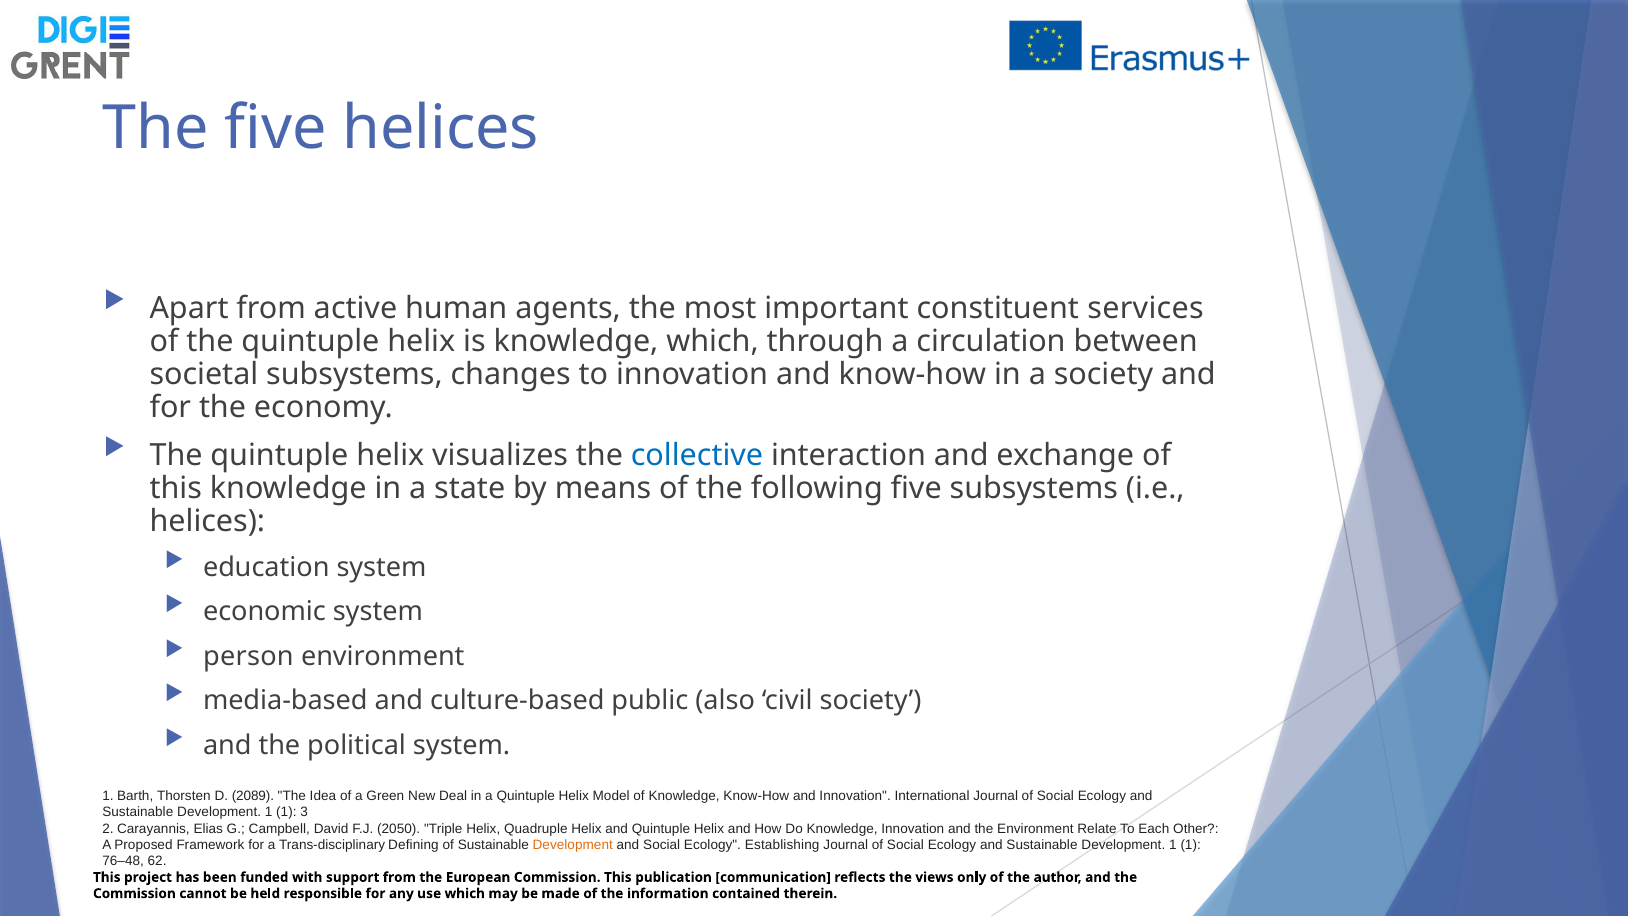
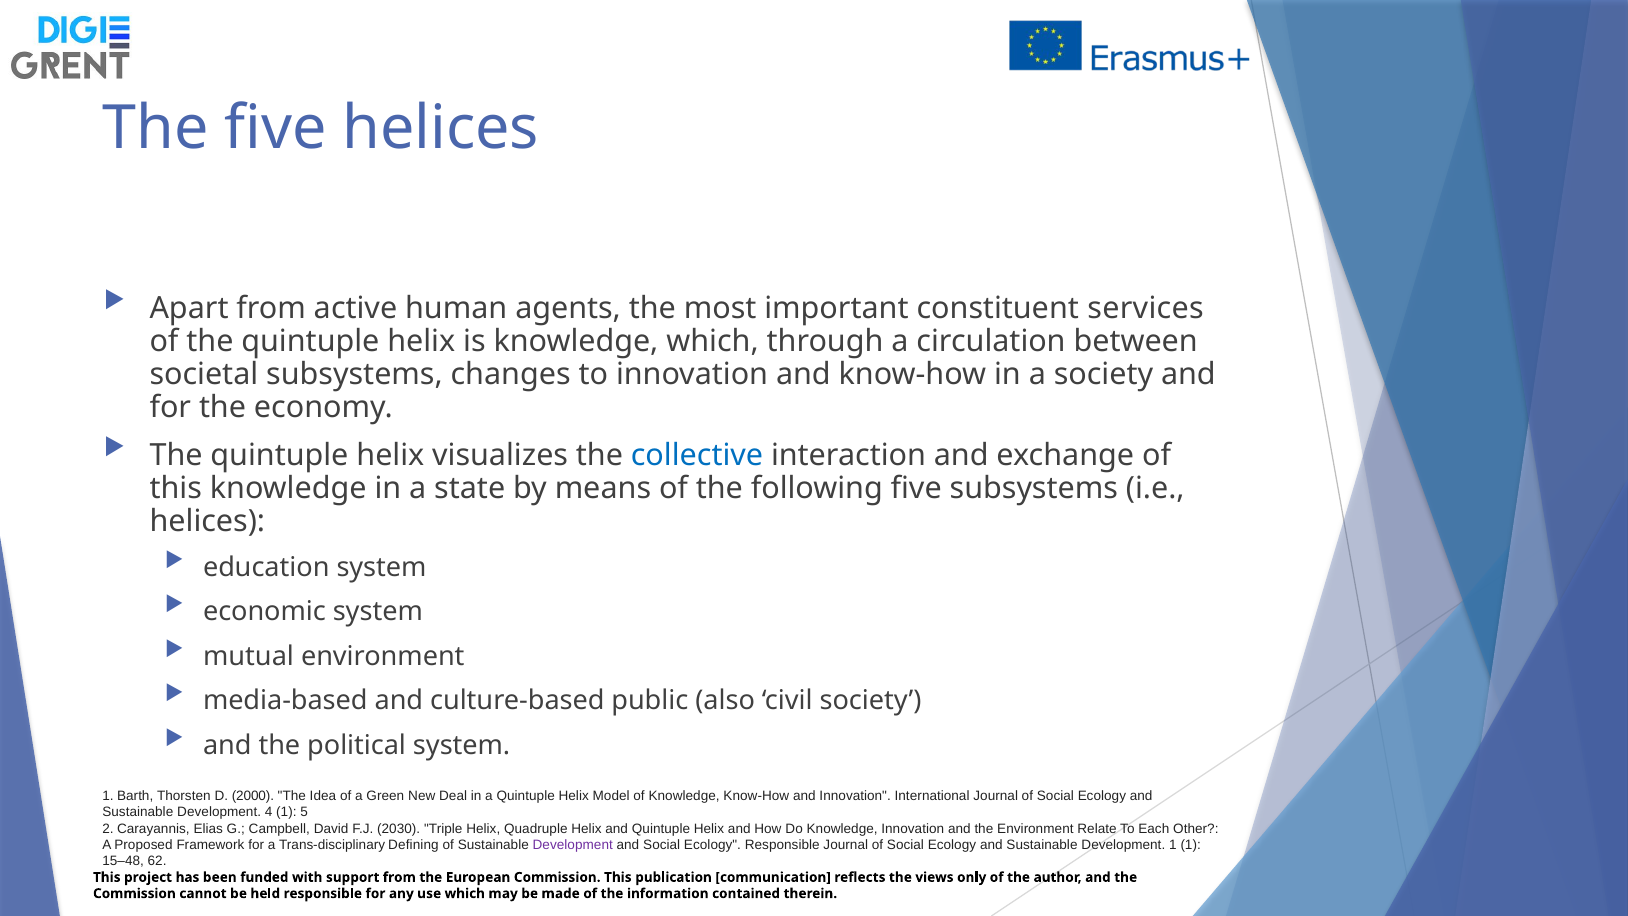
person: person -> mutual
2089: 2089 -> 2000
1 at (269, 812): 1 -> 4
3: 3 -> 5
2050: 2050 -> 2030
Development at (573, 845) colour: orange -> purple
Ecology Establishing: Establishing -> Responsible
76–48: 76–48 -> 15–48
